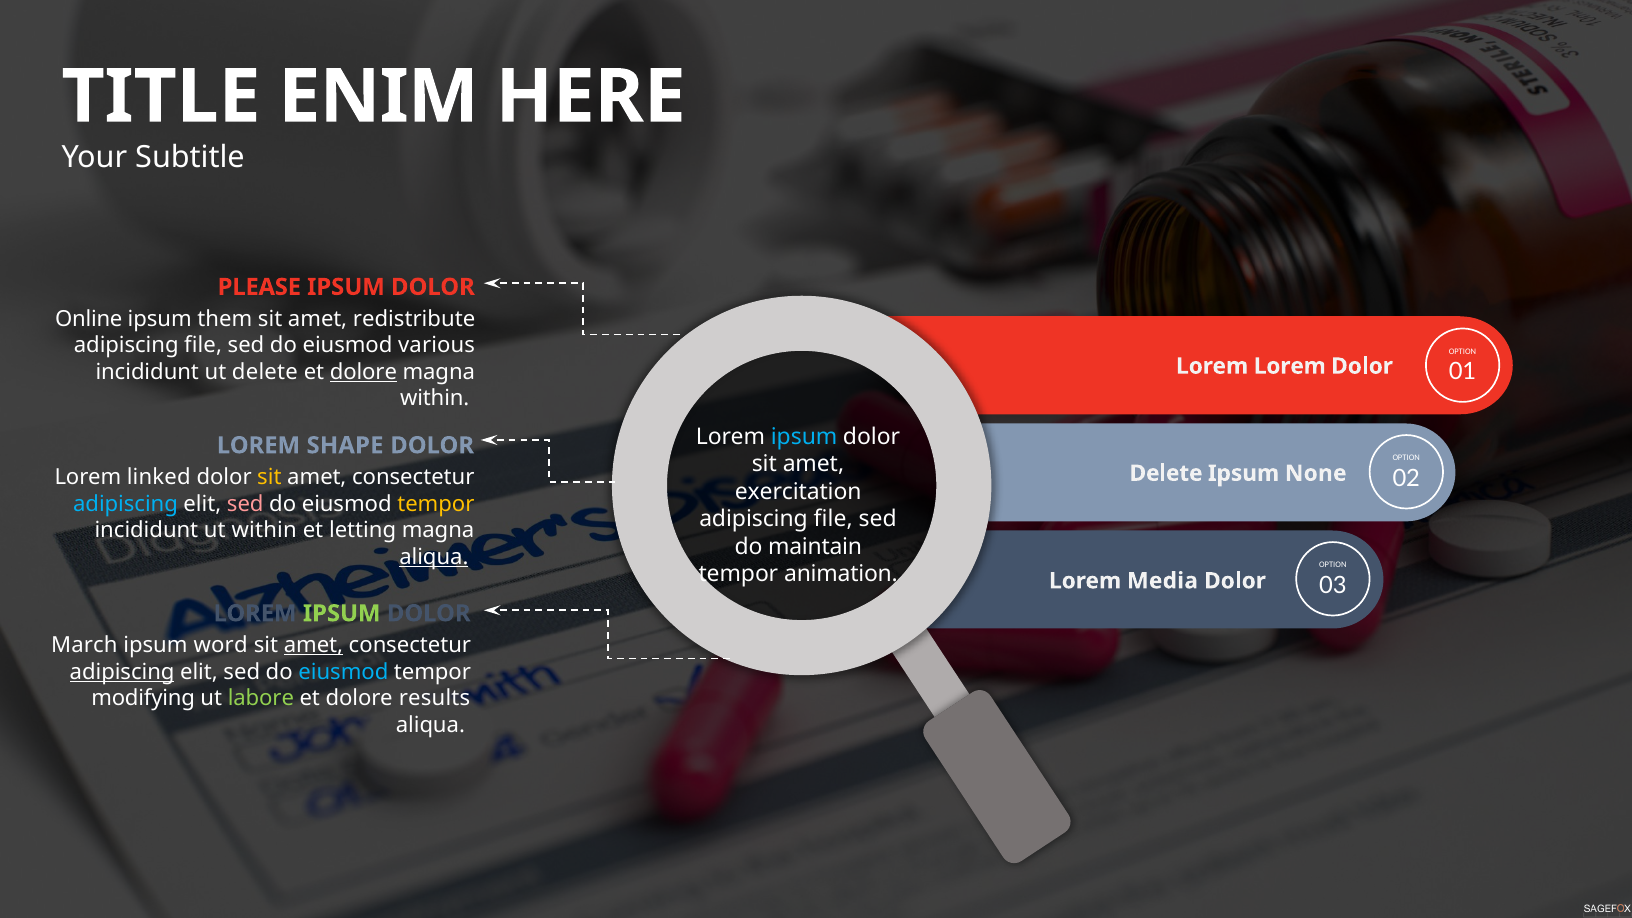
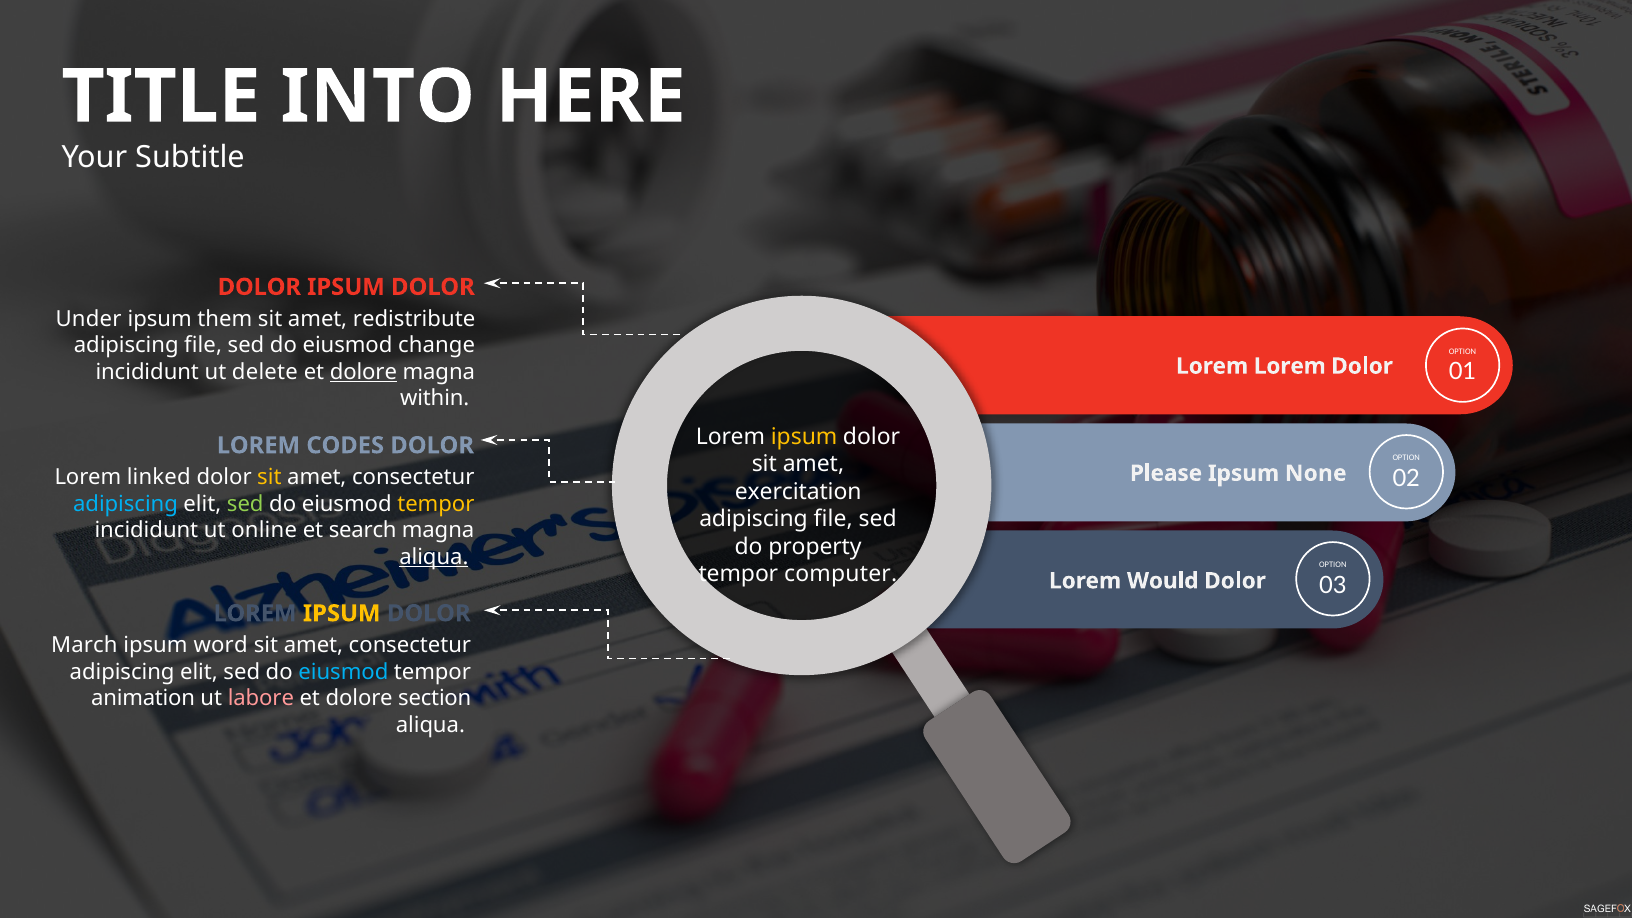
ENIM: ENIM -> INTO
PLEASE at (259, 287): PLEASE -> DOLOR
Online: Online -> Under
various: various -> change
ipsum at (804, 437) colour: light blue -> yellow
SHAPE: SHAPE -> CODES
Delete at (1166, 473): Delete -> Please
sed at (245, 504) colour: pink -> light green
ut within: within -> online
letting: letting -> search
maintain: maintain -> property
animation: animation -> computer
Media: Media -> Would
IPSUM at (342, 613) colour: light green -> yellow
amet at (313, 645) underline: present -> none
adipiscing at (122, 672) underline: present -> none
modifying: modifying -> animation
labore colour: light green -> pink
results: results -> section
